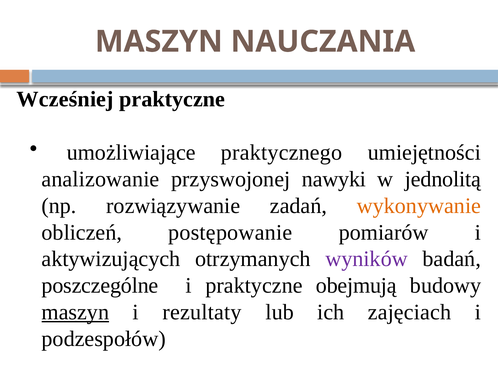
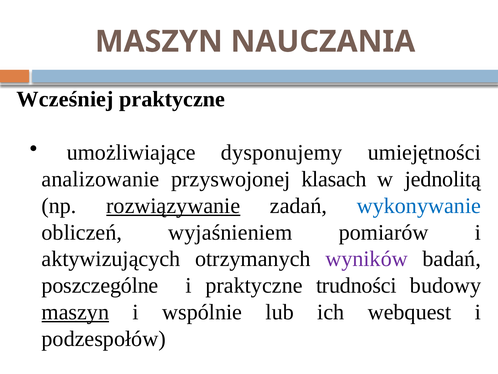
praktycznego: praktycznego -> dysponujemy
nawyki: nawyki -> klasach
rozwiązywanie underline: none -> present
wykonywanie colour: orange -> blue
postępowanie: postępowanie -> wyjaśnieniem
obejmują: obejmują -> trudności
rezultaty: rezultaty -> wspólnie
zajęciach: zajęciach -> webquest
